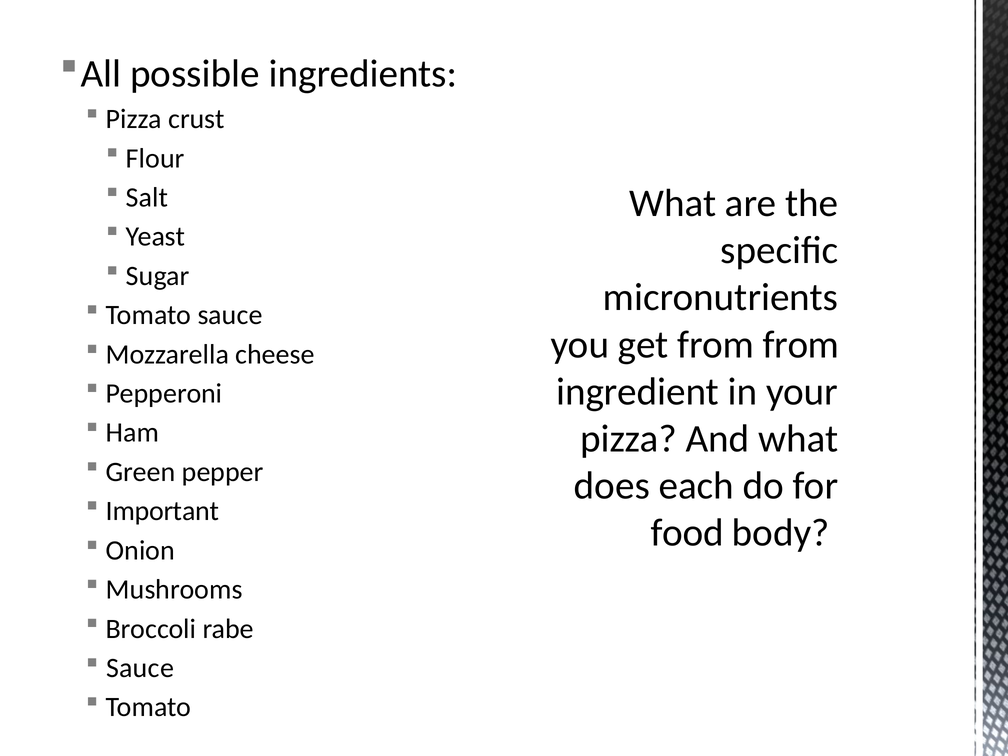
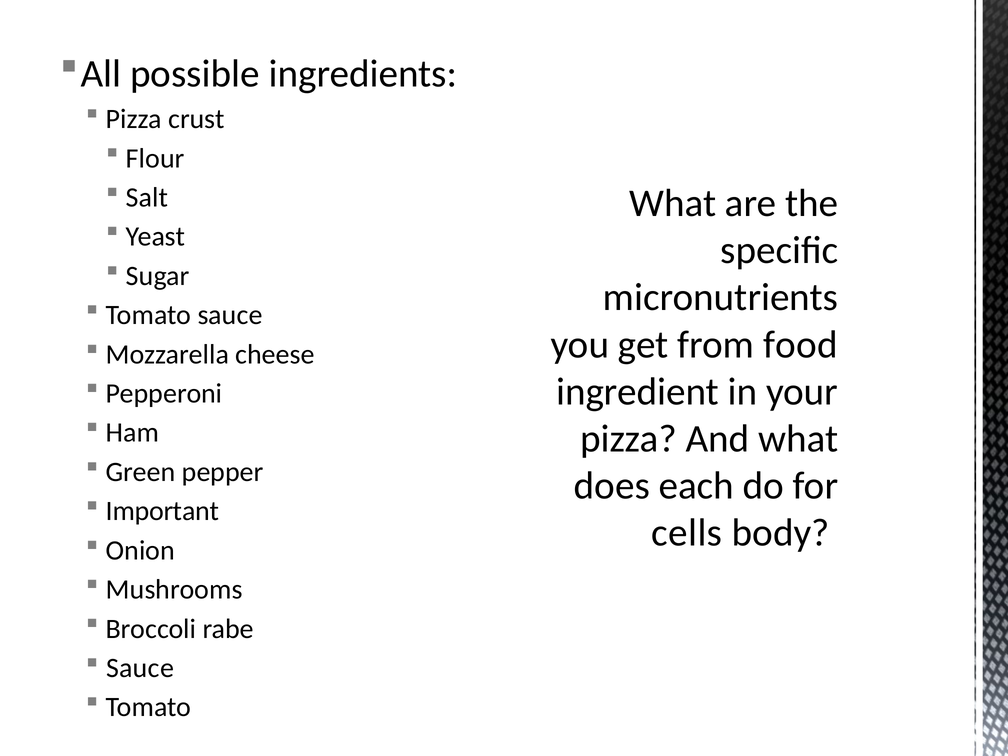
from from: from -> food
food: food -> cells
